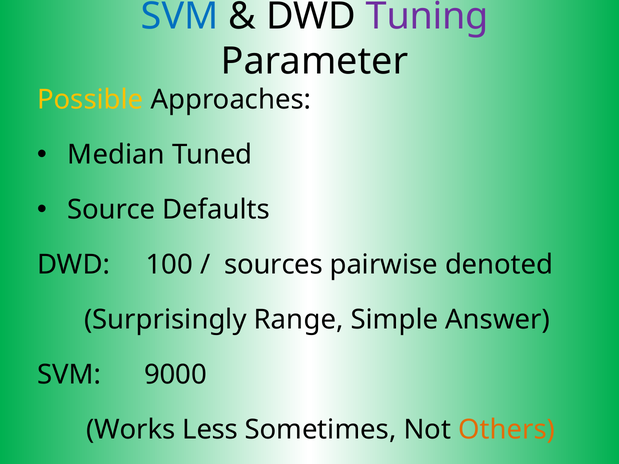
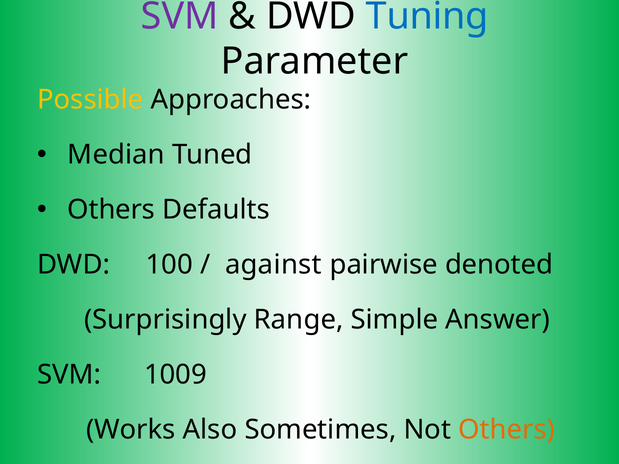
SVM at (180, 16) colour: blue -> purple
Tuning colour: purple -> blue
Source at (111, 210): Source -> Others
sources: sources -> against
9000: 9000 -> 1009
Less: Less -> Also
